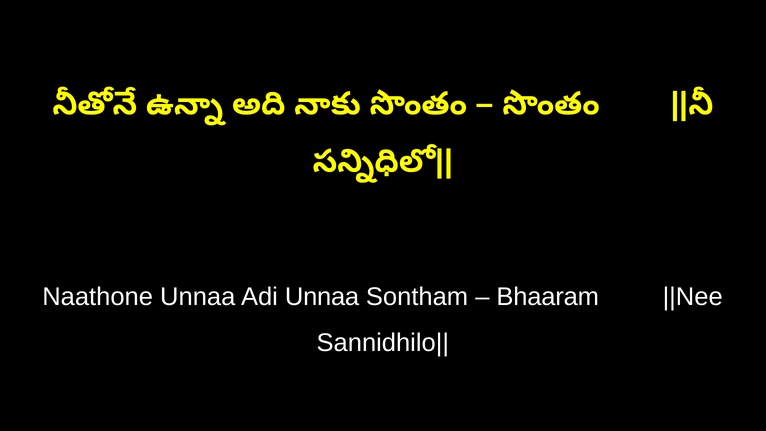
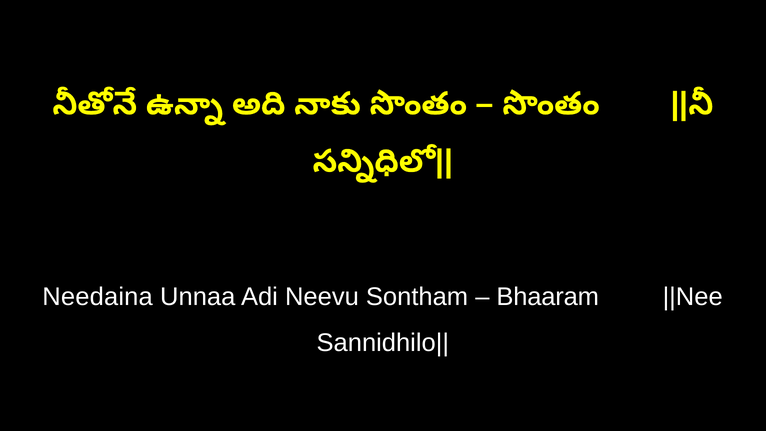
Naathone: Naathone -> Needaina
Adi Unnaa: Unnaa -> Neevu
